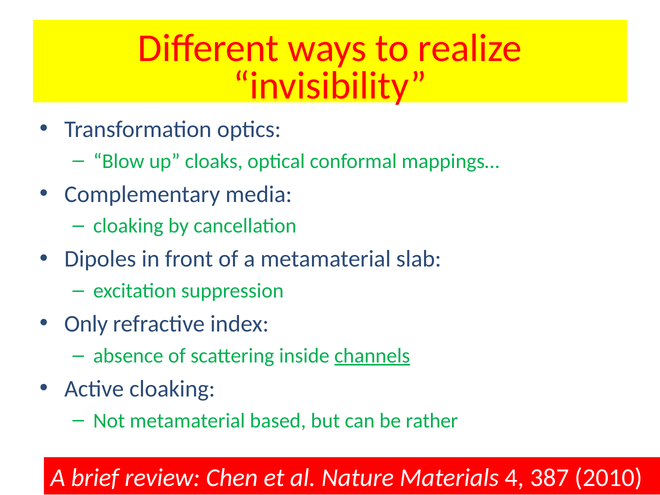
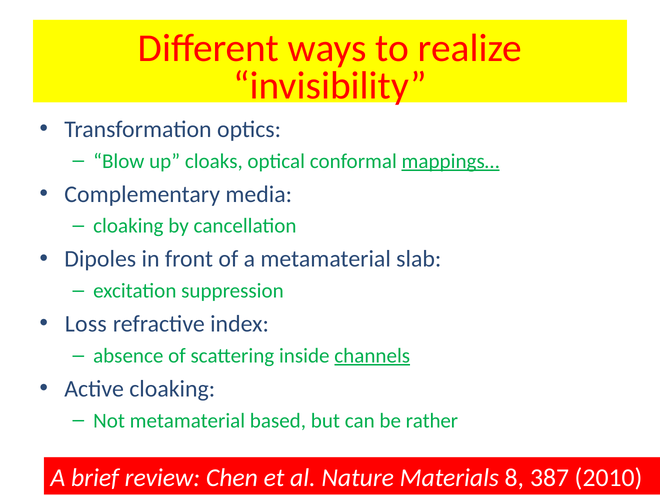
mappings… underline: none -> present
Only: Only -> Loss
4: 4 -> 8
